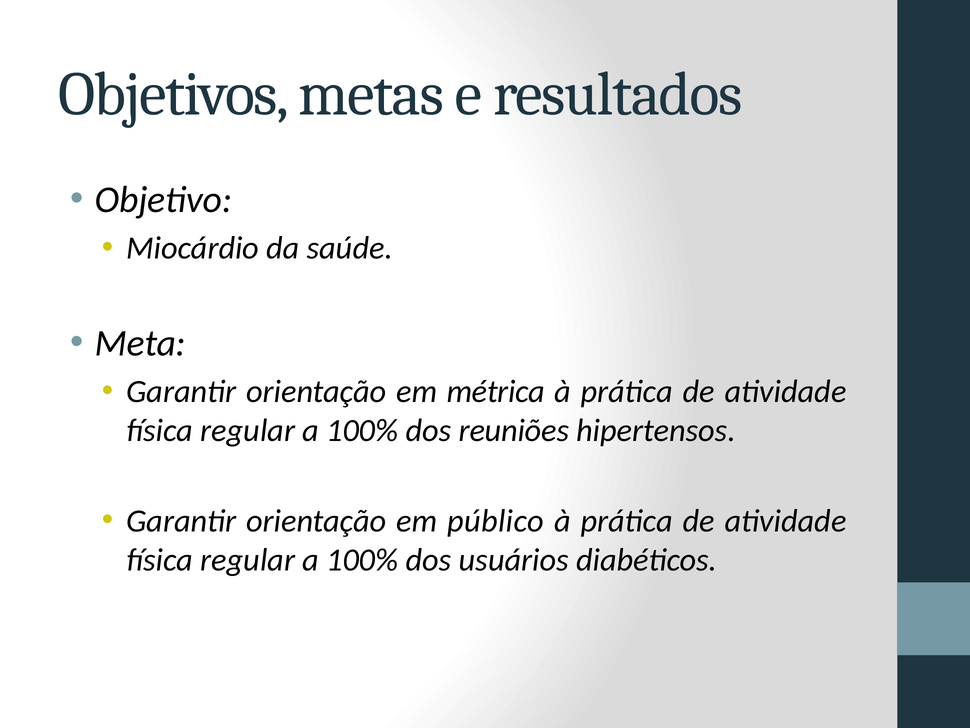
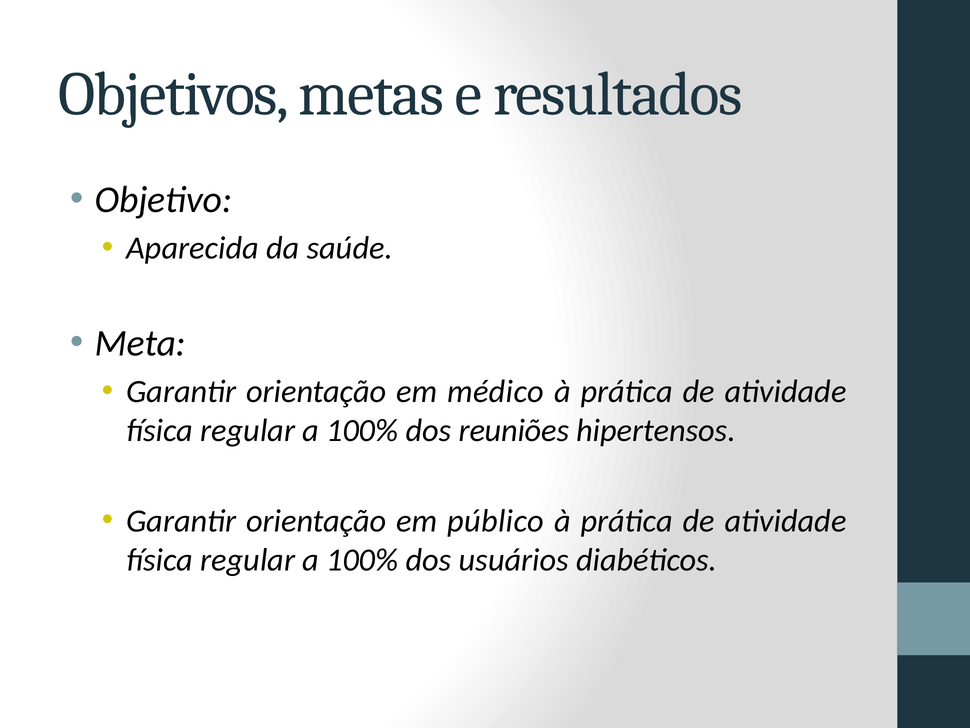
Miocárdio: Miocárdio -> Aparecida
métrica: métrica -> médico
